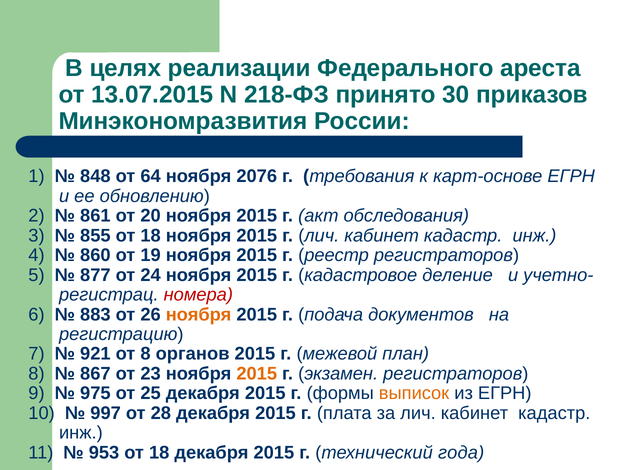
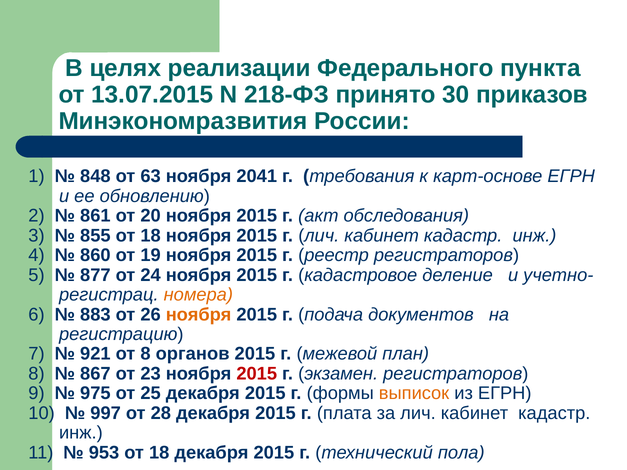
ареста: ареста -> пункта
64: 64 -> 63
2076: 2076 -> 2041
номера colour: red -> orange
2015 at (257, 374) colour: orange -> red
года: года -> пола
